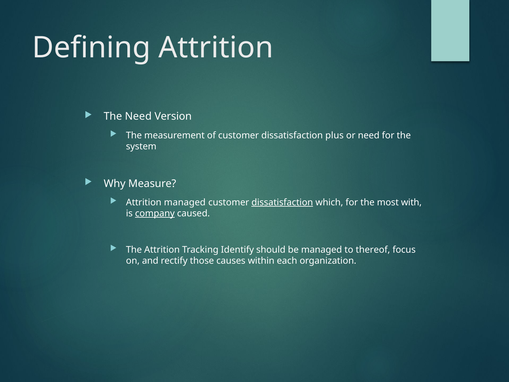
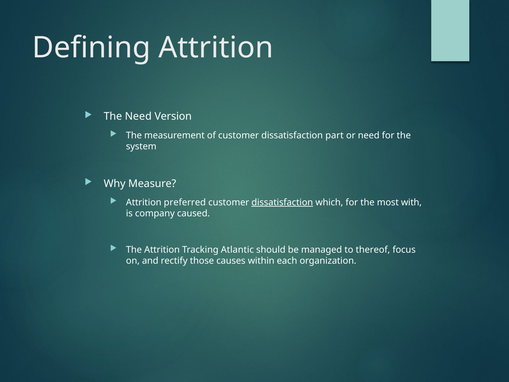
plus: plus -> part
Attrition managed: managed -> preferred
company underline: present -> none
Identify: Identify -> Atlantic
